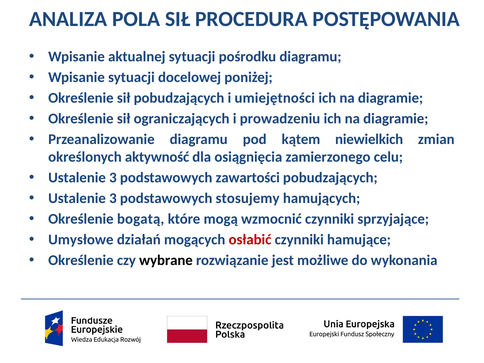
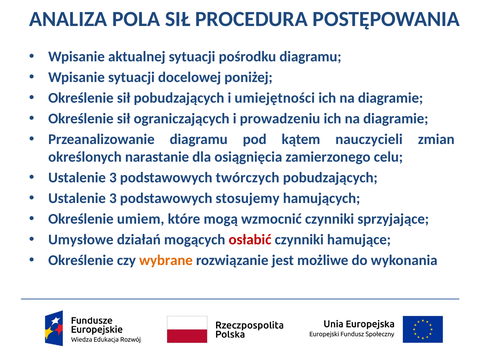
niewielkich: niewielkich -> nauczycieli
aktywność: aktywność -> narastanie
zawartości: zawartości -> twórczych
bogatą: bogatą -> umiem
wybrane colour: black -> orange
